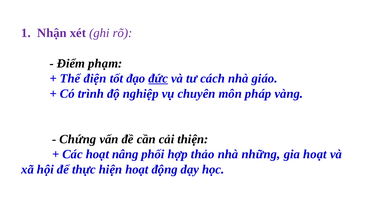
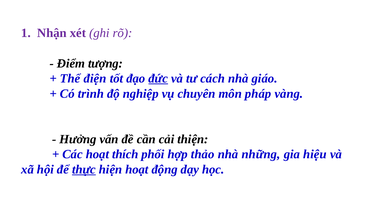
phạm: phạm -> tượng
Chứng: Chứng -> Hưởng
nâng: nâng -> thích
gia hoạt: hoạt -> hiệu
thực underline: none -> present
